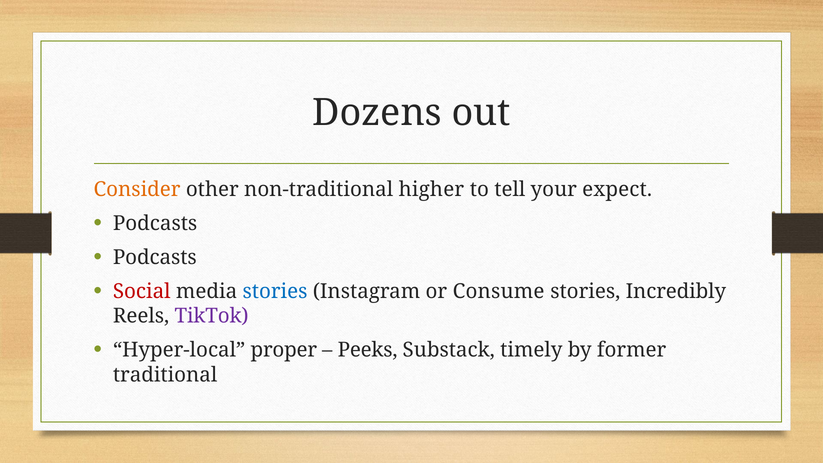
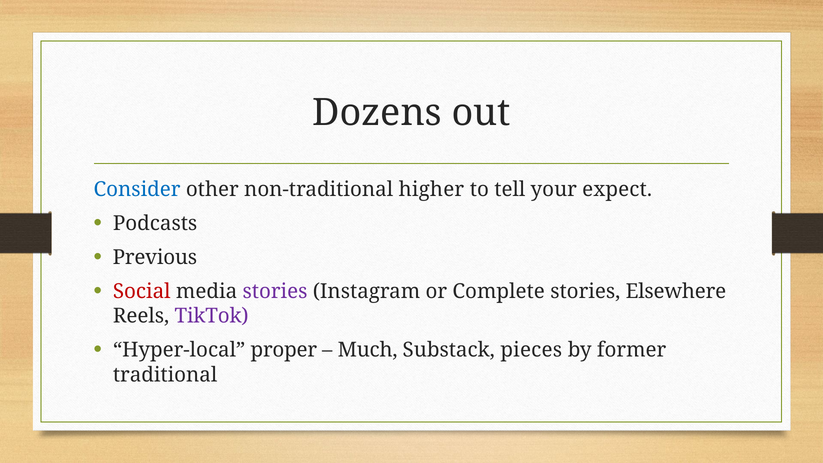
Consider colour: orange -> blue
Podcasts at (155, 257): Podcasts -> Previous
stories at (275, 291) colour: blue -> purple
Consume: Consume -> Complete
Incredibly: Incredibly -> Elsewhere
Peeks: Peeks -> Much
timely: timely -> pieces
